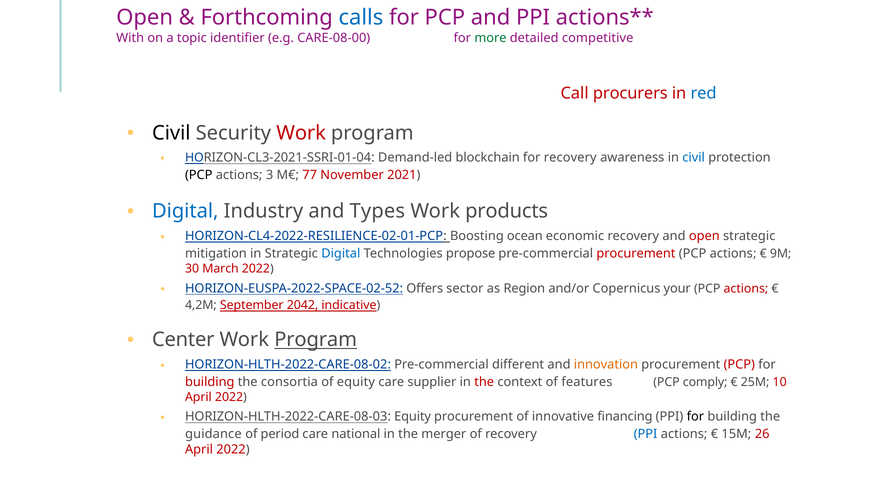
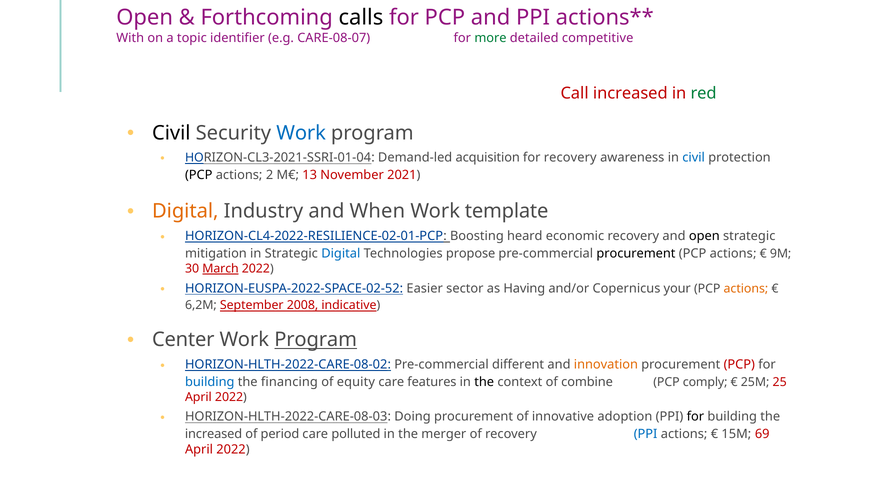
calls colour: blue -> black
CARE-08-00: CARE-08-00 -> CARE-08-07
Call procurers: procurers -> increased
red colour: blue -> green
Work at (301, 133) colour: red -> blue
blockchain: blockchain -> acquisition
3: 3 -> 2
77: 77 -> 13
Digital at (185, 212) colour: blue -> orange
Types: Types -> When
products: products -> template
ocean: ocean -> heard
open at (704, 236) colour: red -> black
procurement at (636, 254) colour: red -> black
March underline: none -> present
Offers: Offers -> Easier
Region: Region -> Having
actions at (746, 289) colour: red -> orange
4,2M: 4,2M -> 6,2M
2042: 2042 -> 2008
building at (210, 382) colour: red -> blue
consortia: consortia -> financing
supplier: supplier -> features
the at (484, 382) colour: red -> black
features: features -> combine
10: 10 -> 25
HORIZON-HLTH-2022-CARE-08-03 Equity: Equity -> Doing
financing: financing -> adoption
guidance at (213, 435): guidance -> increased
national: national -> polluted
26: 26 -> 69
